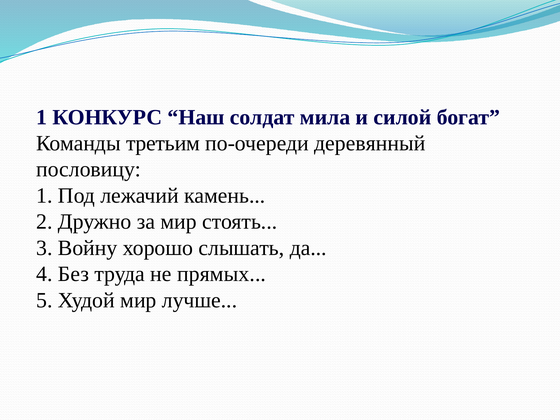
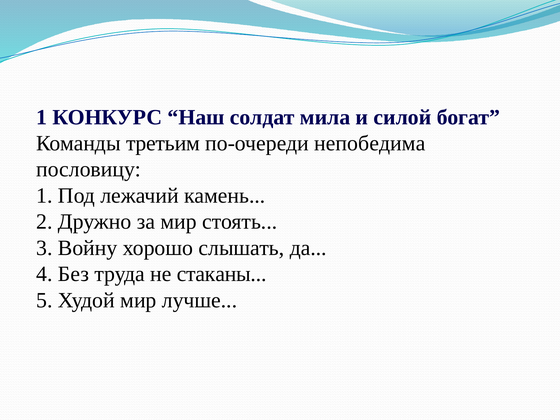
деревянный: деревянный -> непобедима
прямых: прямых -> стаканы
